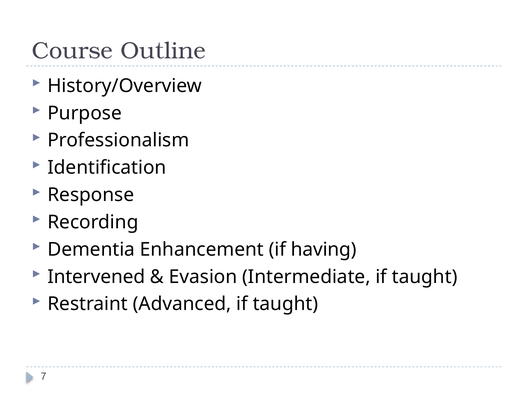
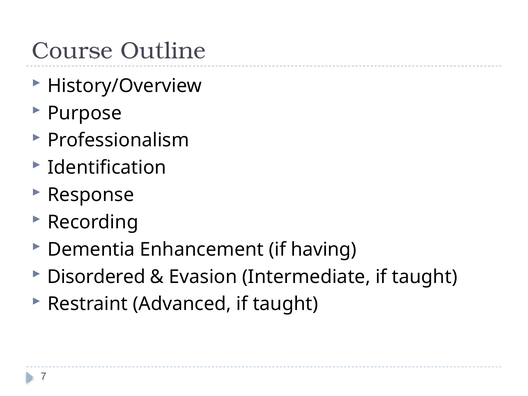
Intervened: Intervened -> Disordered
